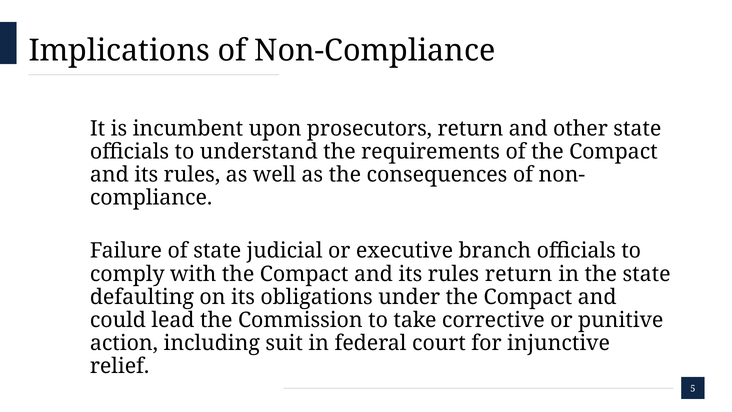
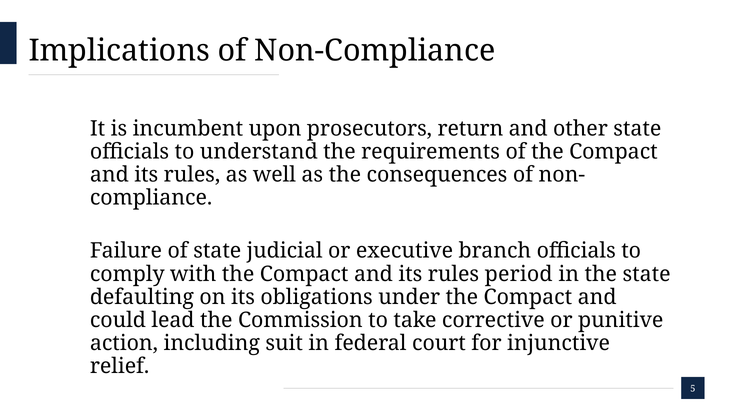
rules return: return -> period
